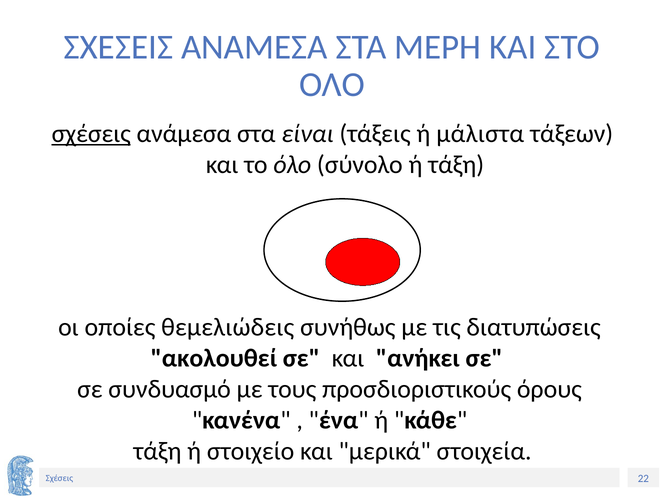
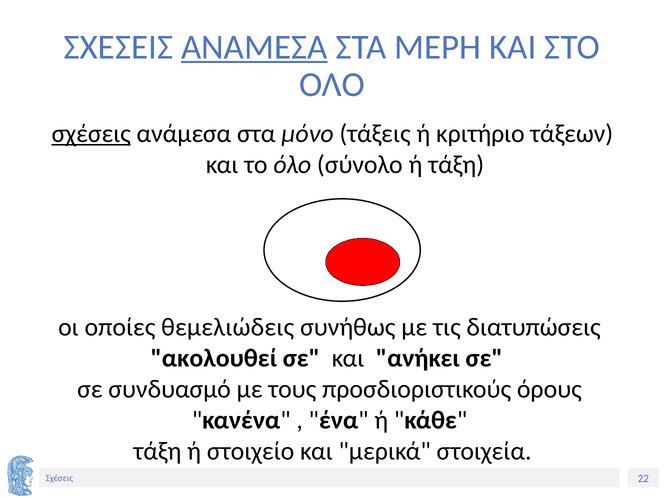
ΑΝΑΜΕΣΑ underline: none -> present
είναι: είναι -> μόνο
μάλιστα: μάλιστα -> κριτήριο
